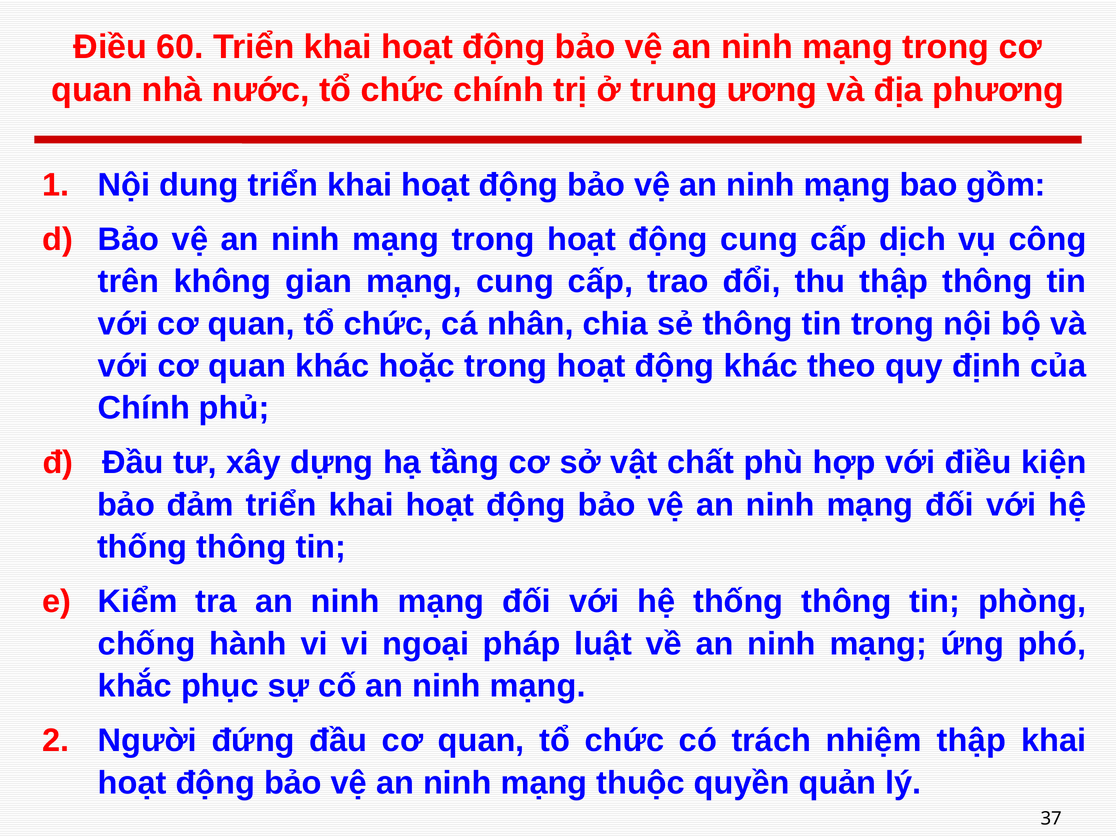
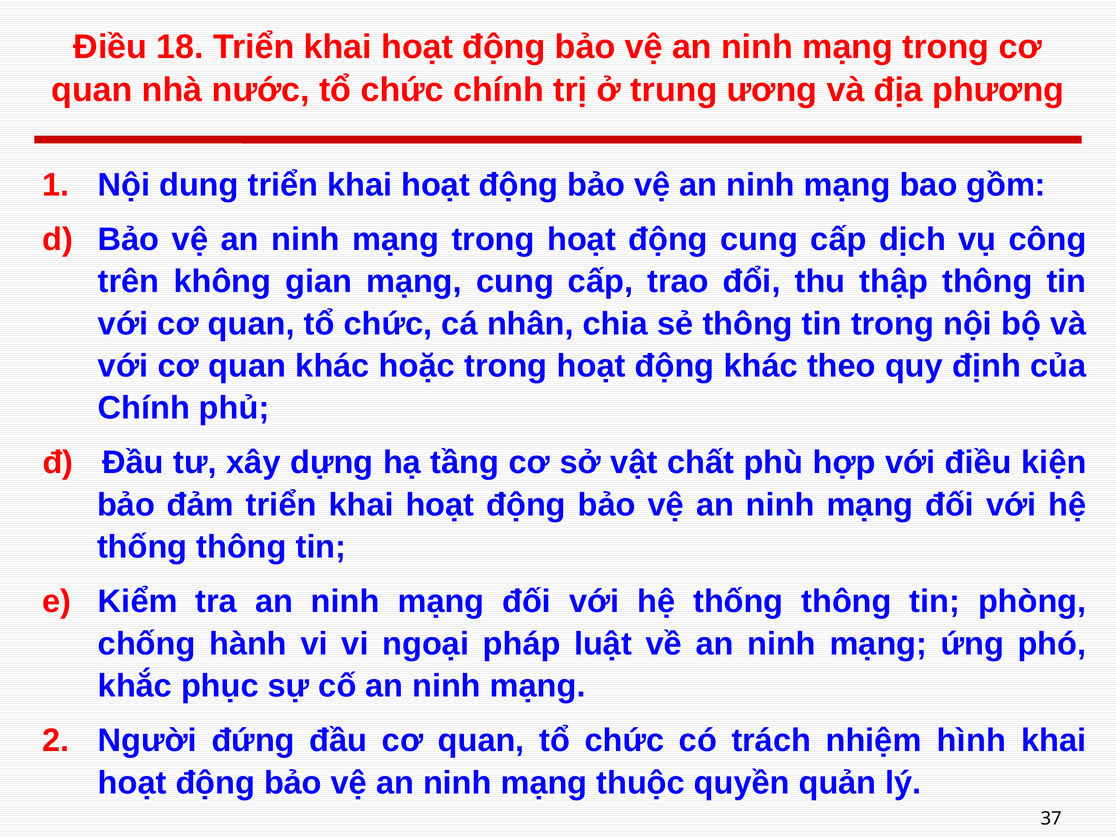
60: 60 -> 18
nhiệm thập: thập -> hình
